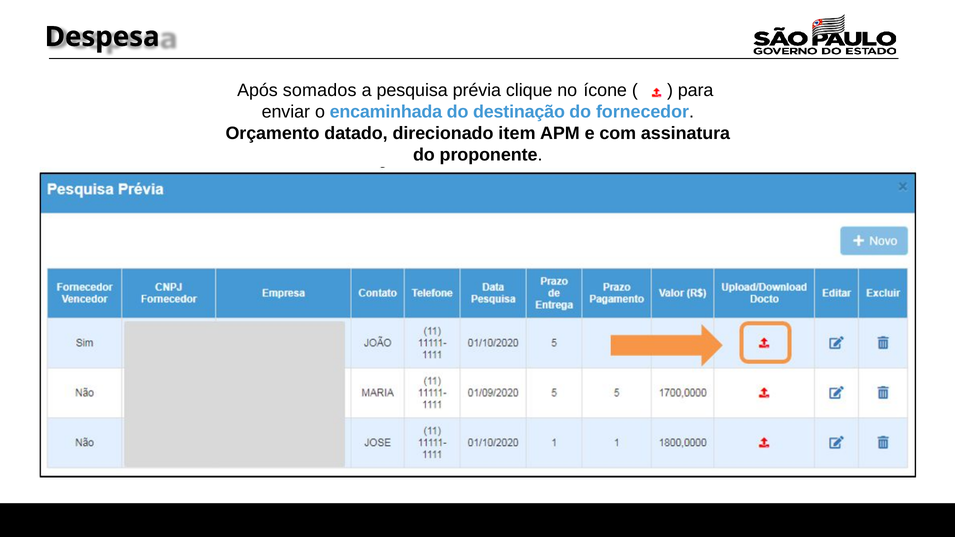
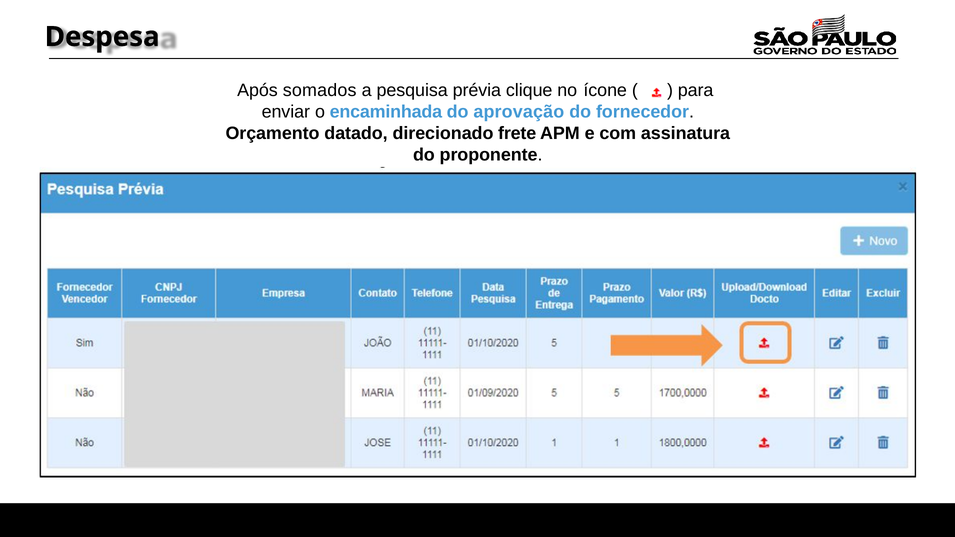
destinação: destinação -> aprovação
item: item -> frete
